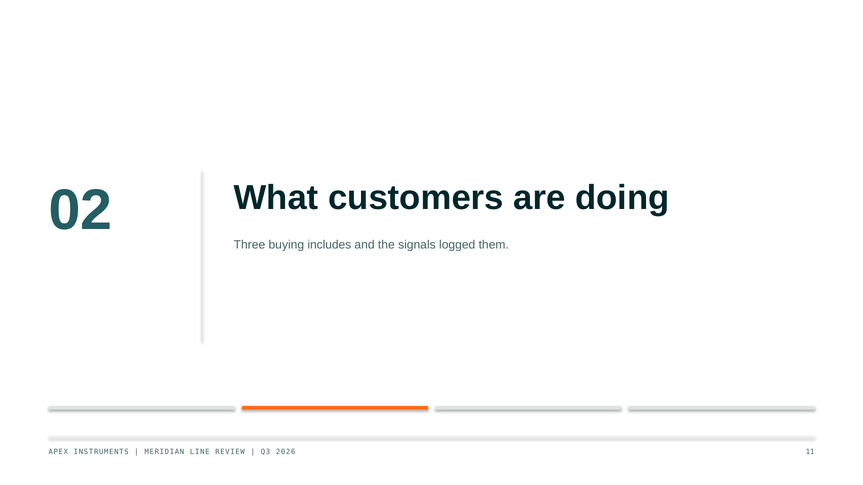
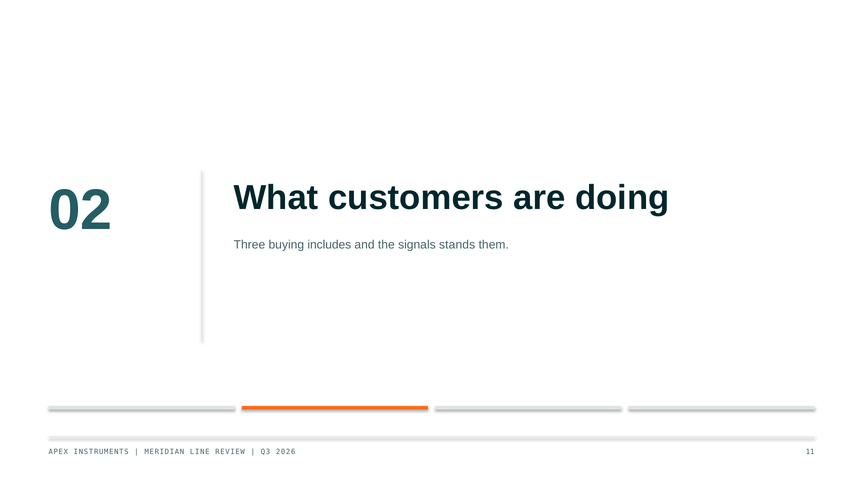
logged: logged -> stands
